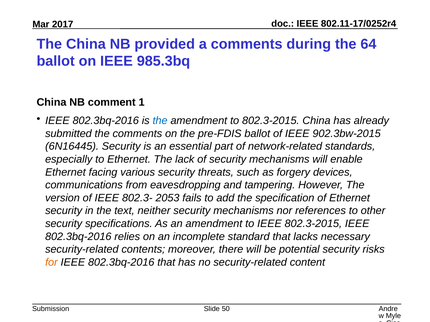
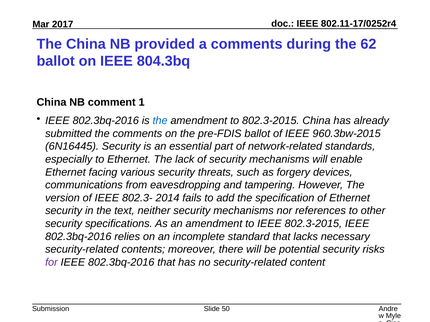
64: 64 -> 62
985.3bq: 985.3bq -> 804.3bq
902.3bw-2015: 902.3bw-2015 -> 960.3bw-2015
2053: 2053 -> 2014
for colour: orange -> purple
